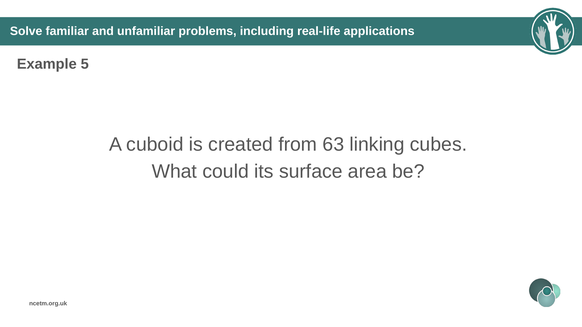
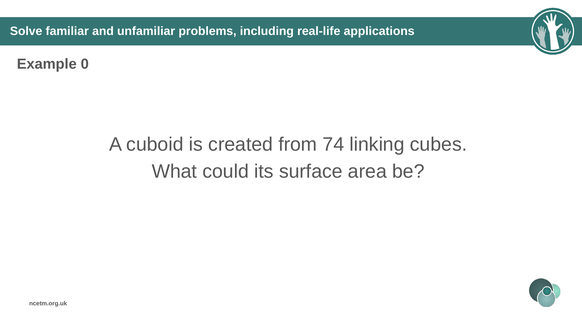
5: 5 -> 0
63: 63 -> 74
